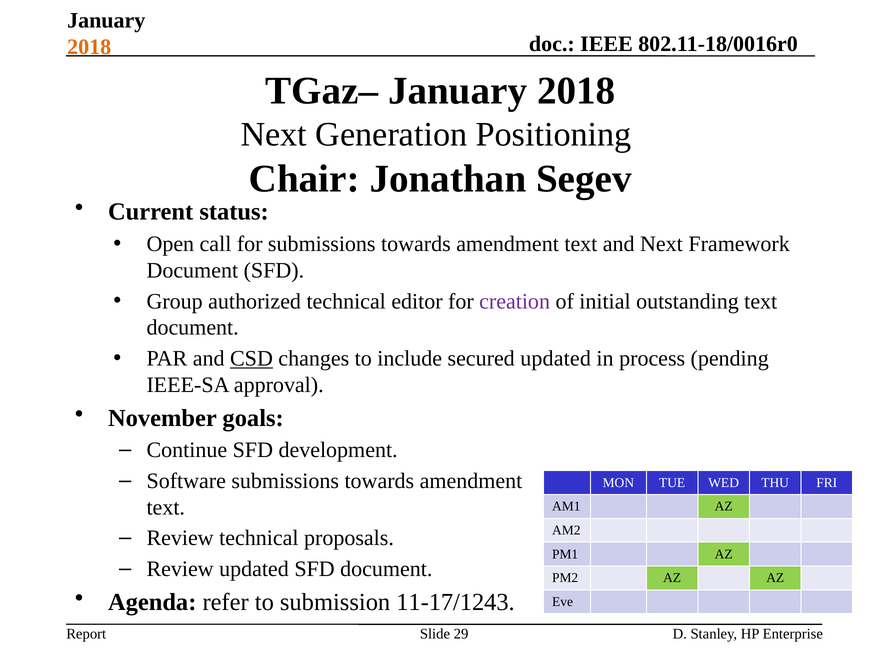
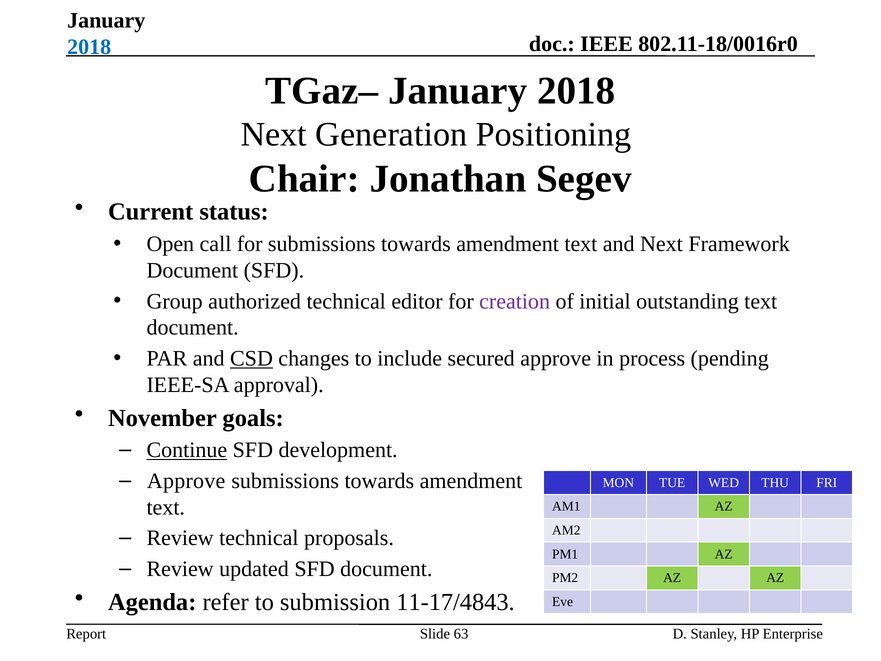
2018 at (89, 47) colour: orange -> blue
secured updated: updated -> approve
Continue underline: none -> present
Software at (186, 481): Software -> Approve
11-17/1243: 11-17/1243 -> 11-17/4843
29: 29 -> 63
